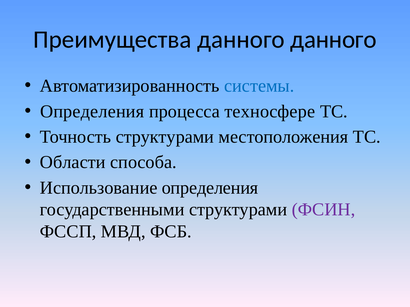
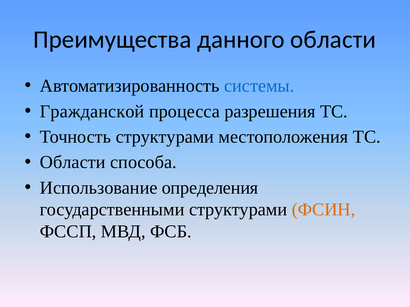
данного данного: данного -> области
Определения at (92, 112): Определения -> Гражданской
техносфере: техносфере -> разрешения
ФСИН colour: purple -> orange
